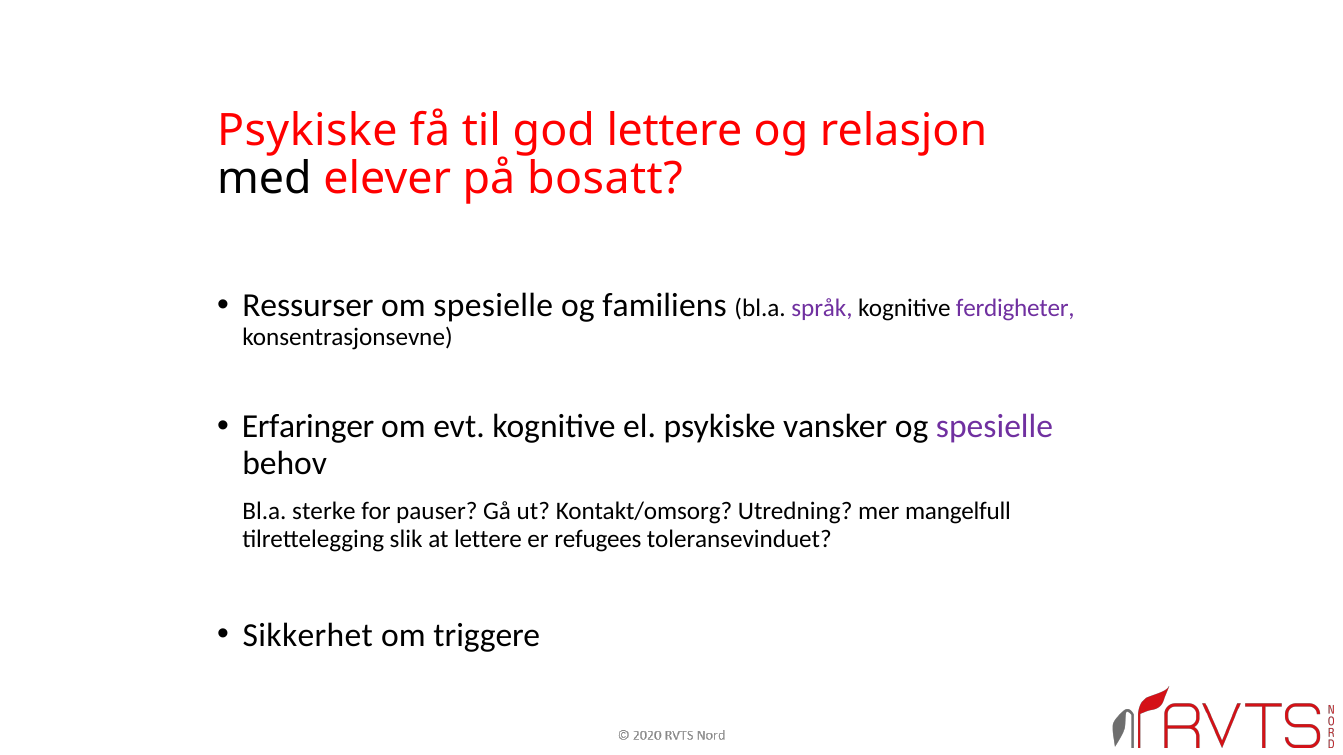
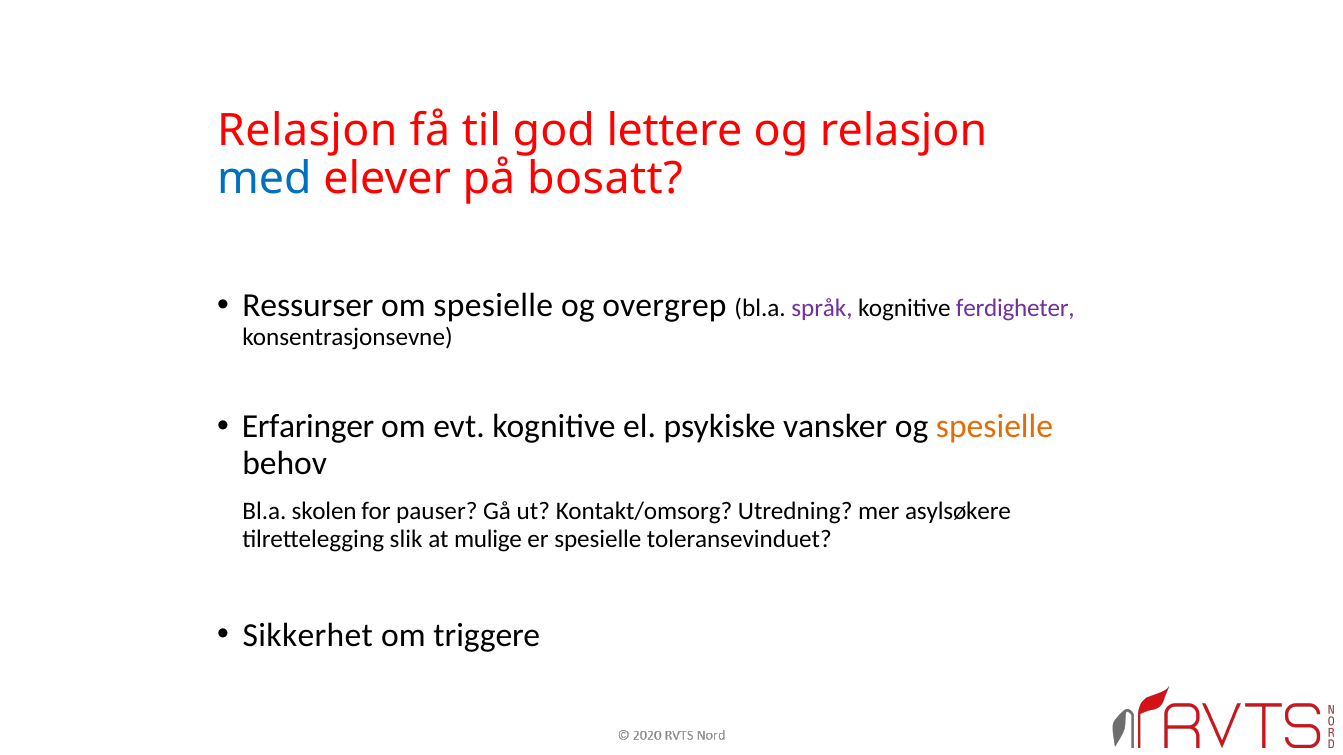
Psykiske at (307, 131): Psykiske -> Relasjon
med colour: black -> blue
familiens: familiens -> overgrep
spesielle at (995, 427) colour: purple -> orange
sterke: sterke -> skolen
mangelfull: mangelfull -> asylsøkere
at lettere: lettere -> mulige
er refugees: refugees -> spesielle
